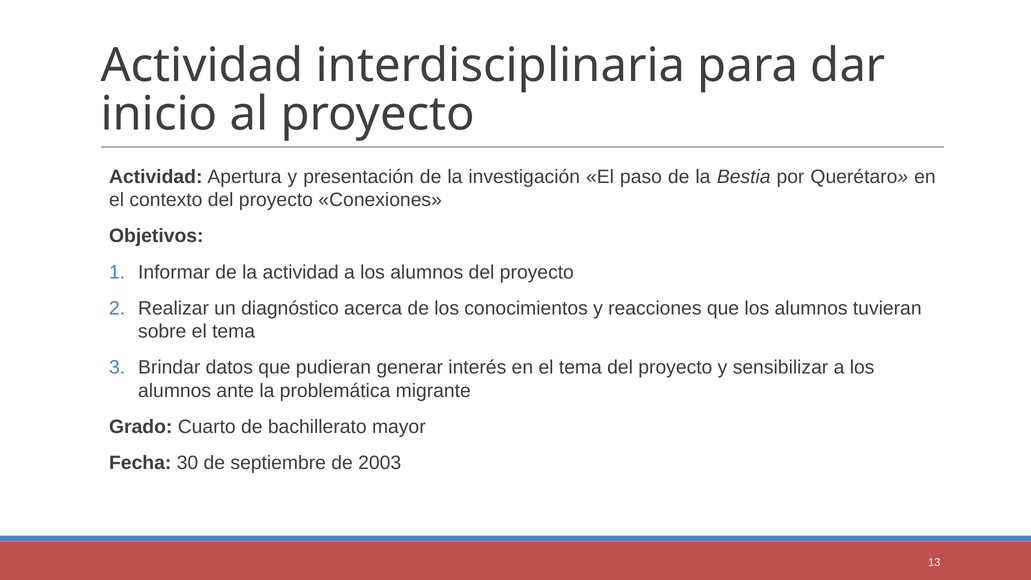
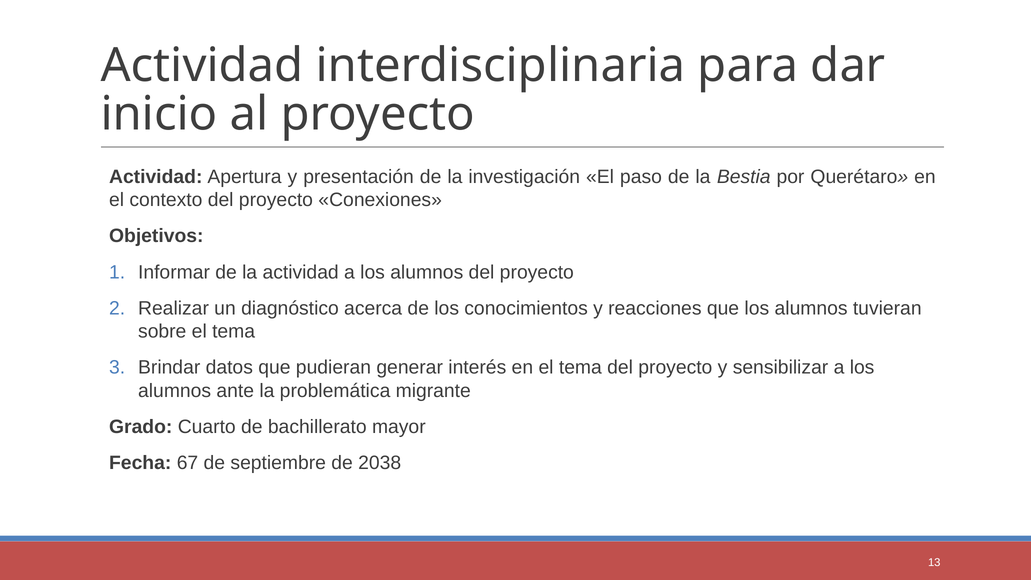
30: 30 -> 67
2003: 2003 -> 2038
